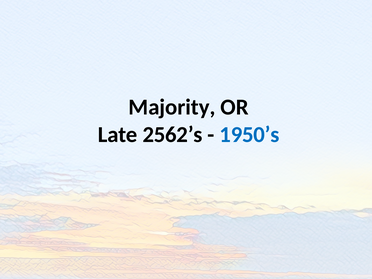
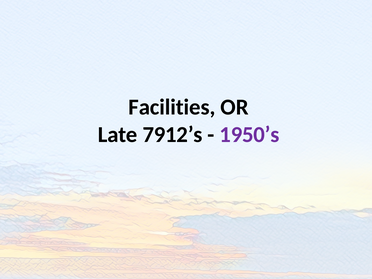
Majority: Majority -> Facilities
2562’s: 2562’s -> 7912’s
1950’s colour: blue -> purple
